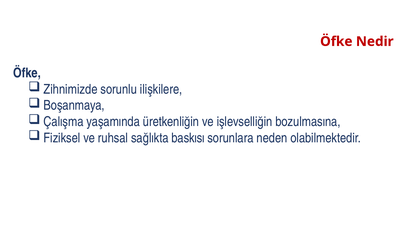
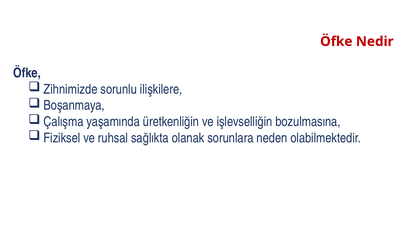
baskısı: baskısı -> olanak
